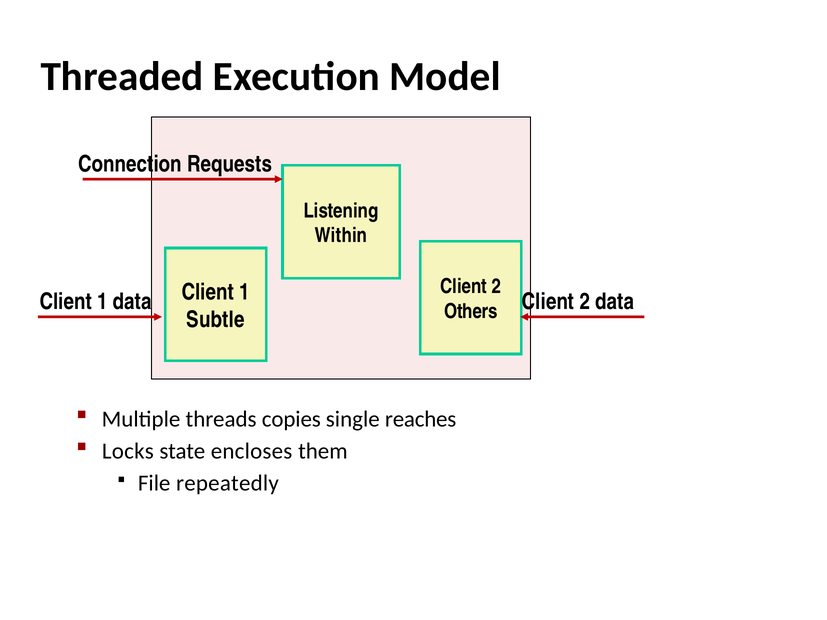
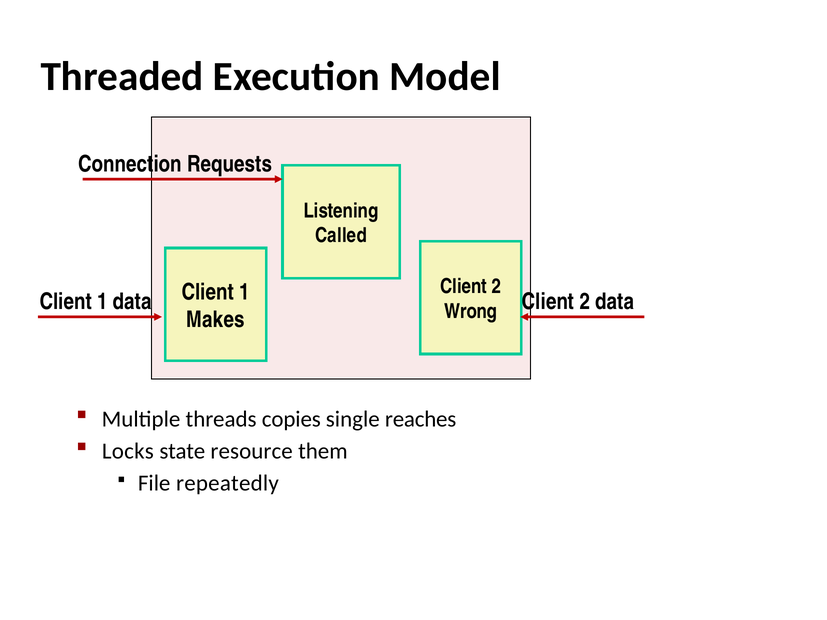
Within: Within -> Called
Others: Others -> Wrong
Subtle: Subtle -> Makes
encloses: encloses -> resource
